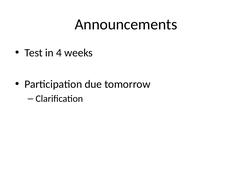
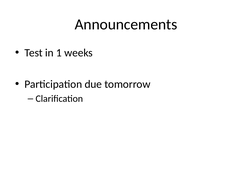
4: 4 -> 1
